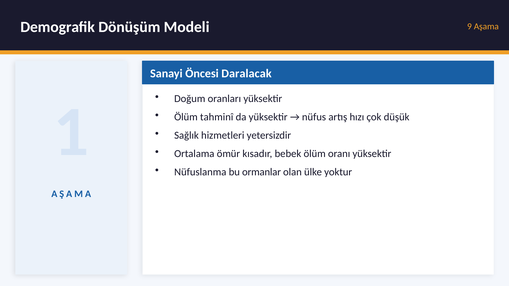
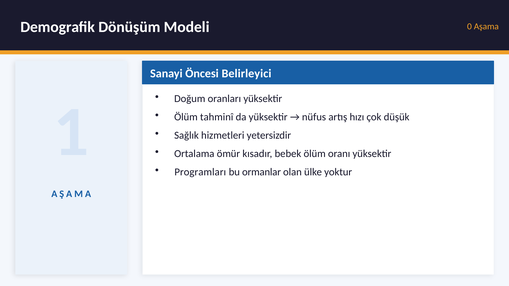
9: 9 -> 0
Daralacak: Daralacak -> Belirleyici
Nüfuslanma: Nüfuslanma -> Programları
